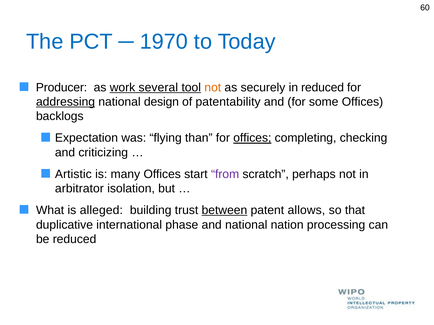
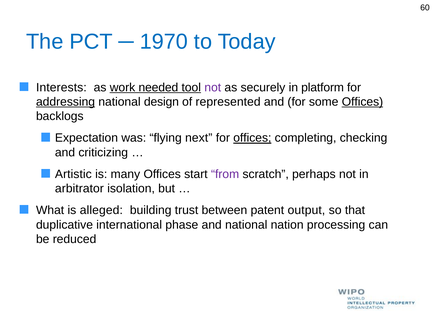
Producer: Producer -> Interests
several: several -> needed
not at (213, 88) colour: orange -> purple
in reduced: reduced -> platform
patentability: patentability -> represented
Offices at (362, 102) underline: none -> present
than: than -> next
between underline: present -> none
allows: allows -> output
